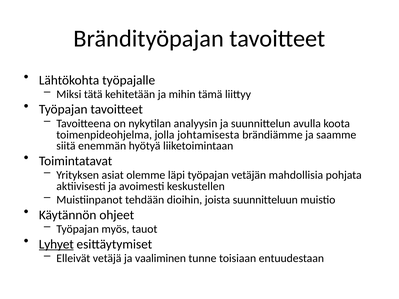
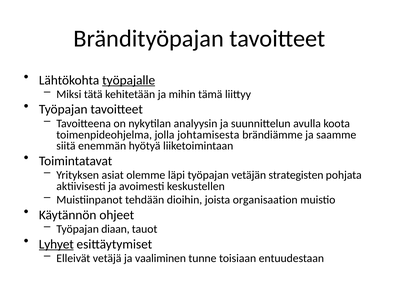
työpajalle underline: none -> present
mahdollisia: mahdollisia -> strategisten
suunnitteluun: suunnitteluun -> organisaation
myös: myös -> diaan
